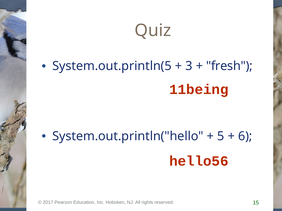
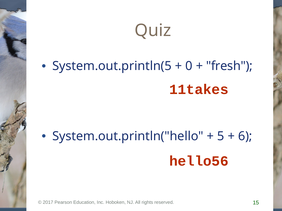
3: 3 -> 0
11being: 11being -> 11takes
